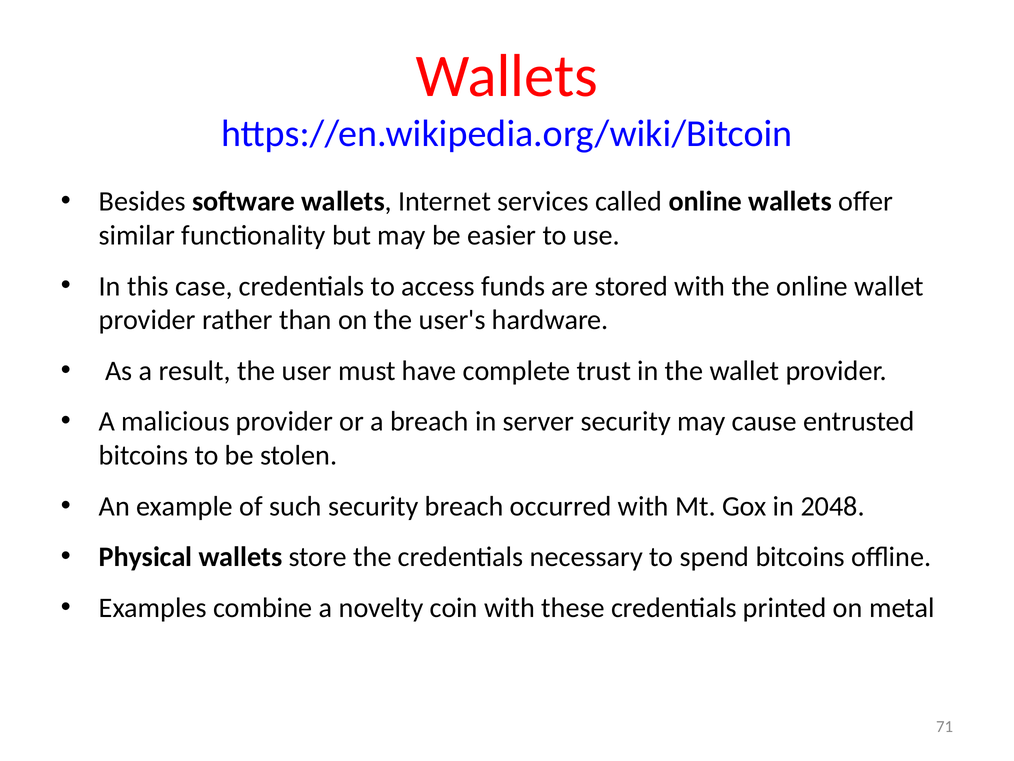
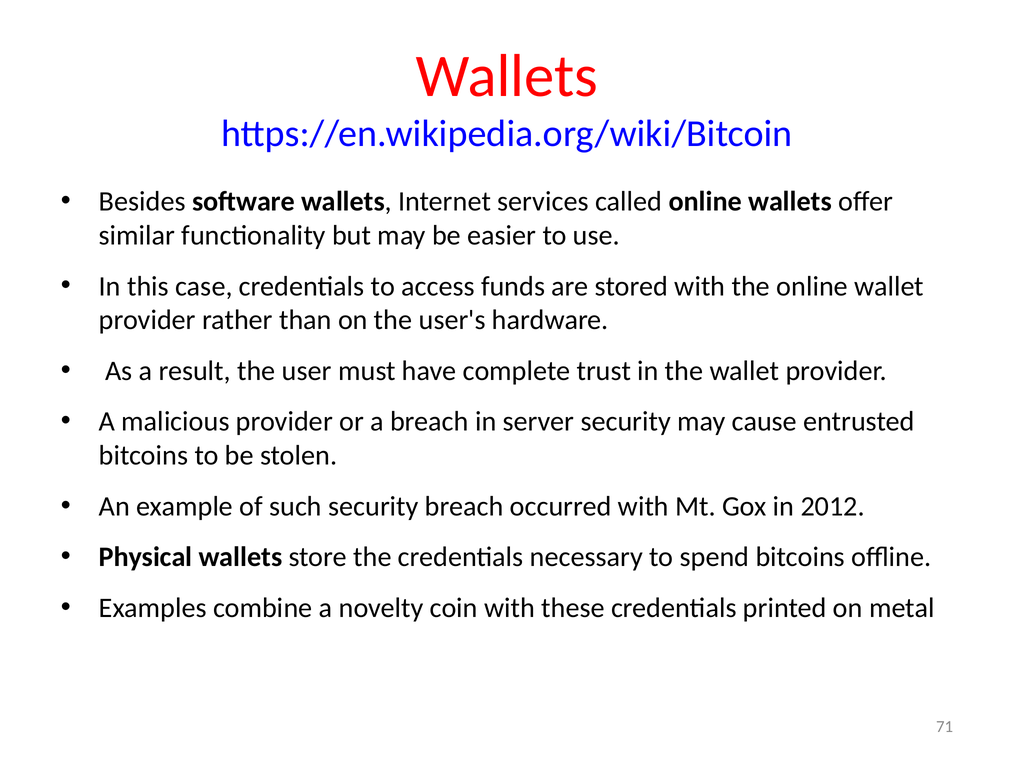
2048: 2048 -> 2012
